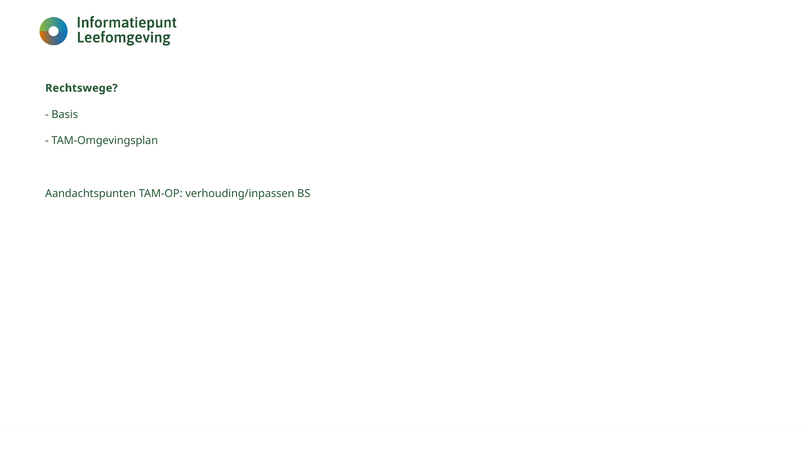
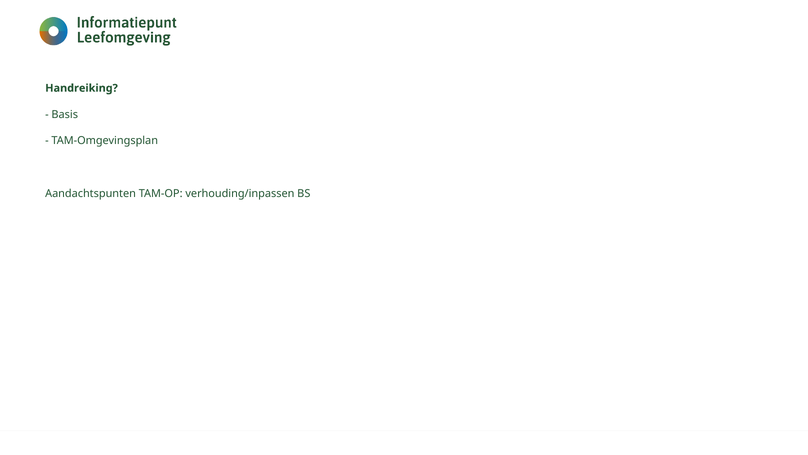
Rechtswege: Rechtswege -> Handreiking
